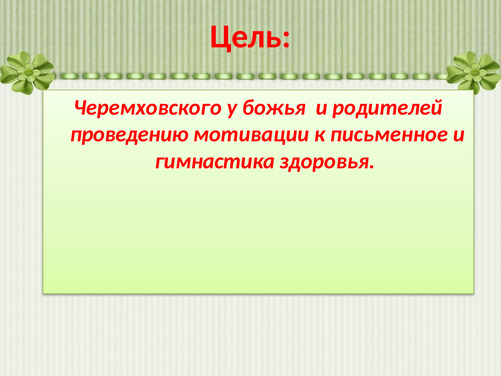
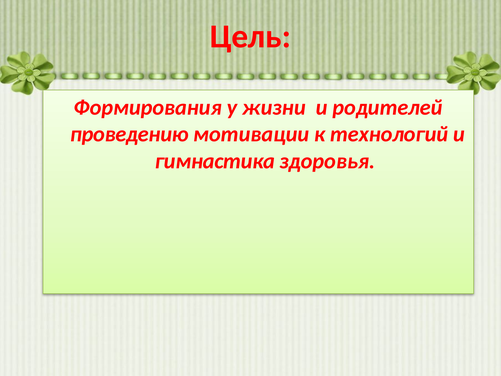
Черемховского: Черемховского -> Формирования
божья: божья -> жизни
письменное: письменное -> технологий
